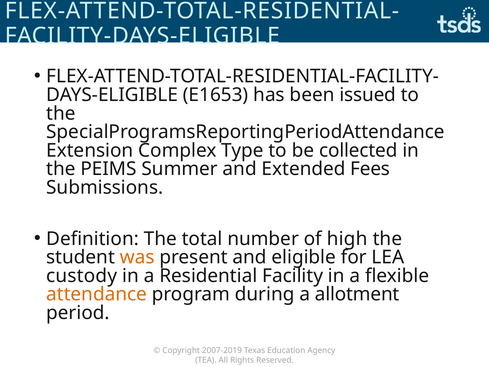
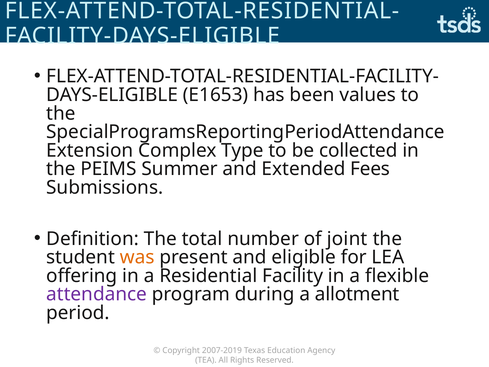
issued: issued -> values
high: high -> joint
custody: custody -> offering
attendance colour: orange -> purple
